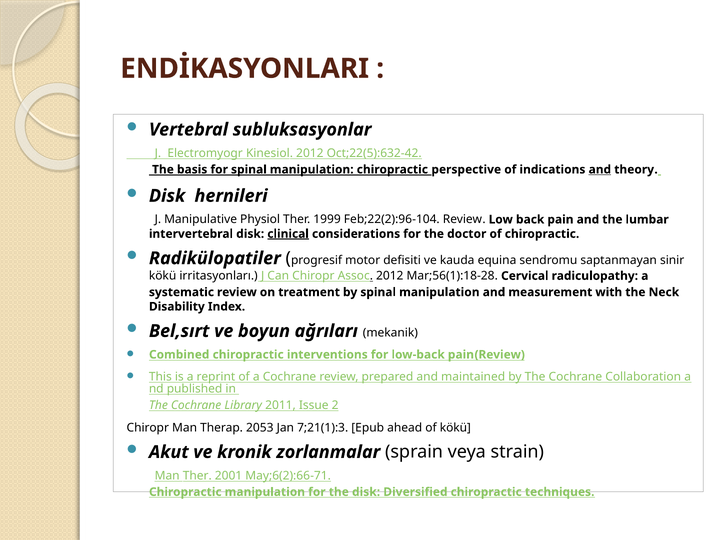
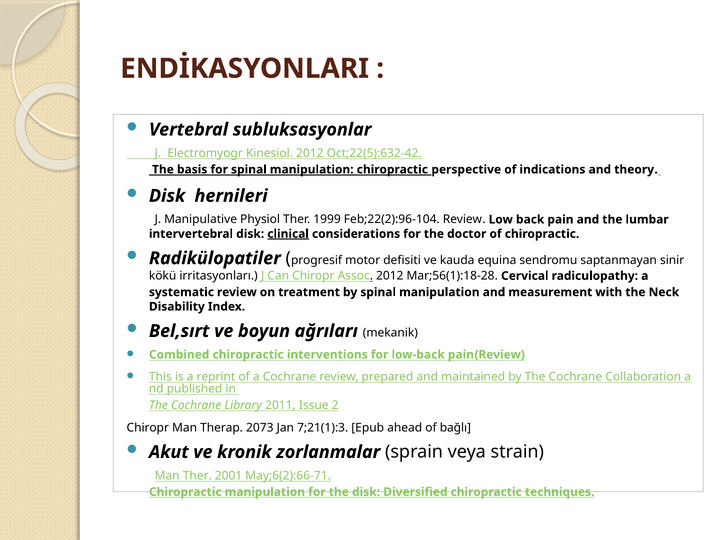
and at (600, 170) underline: present -> none
2053: 2053 -> 2073
of kökü: kökü -> bağlı
